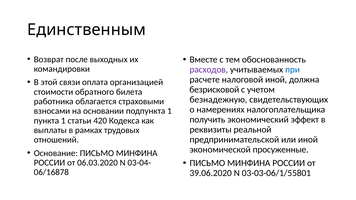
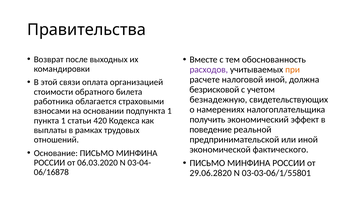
Единственным: Единственным -> Правительства
при colour: blue -> orange
реквизиты: реквизиты -> поведение
просуженные: просуженные -> фактического
39.06.2020: 39.06.2020 -> 29.06.2820
